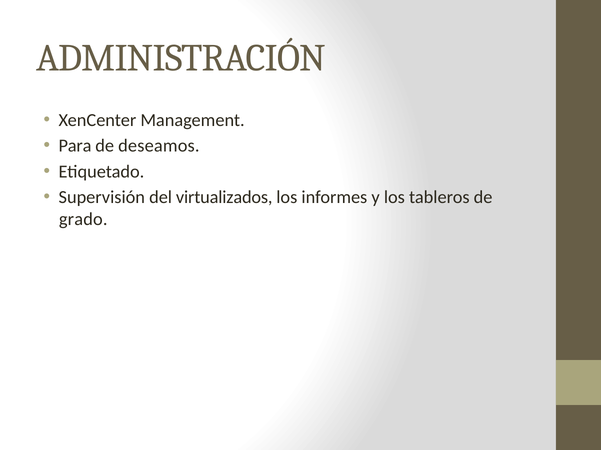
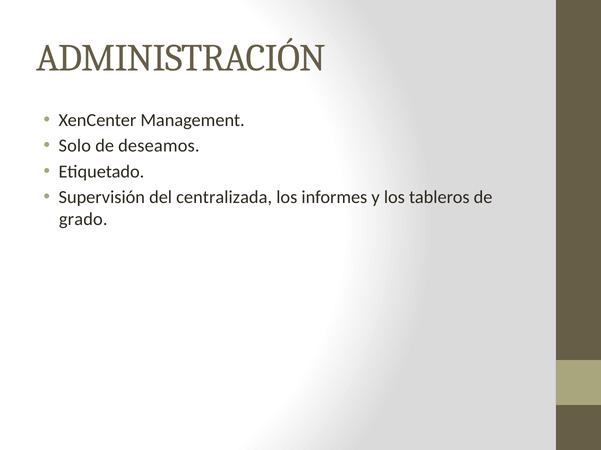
Para: Para -> Solo
virtualizados: virtualizados -> centralizada
